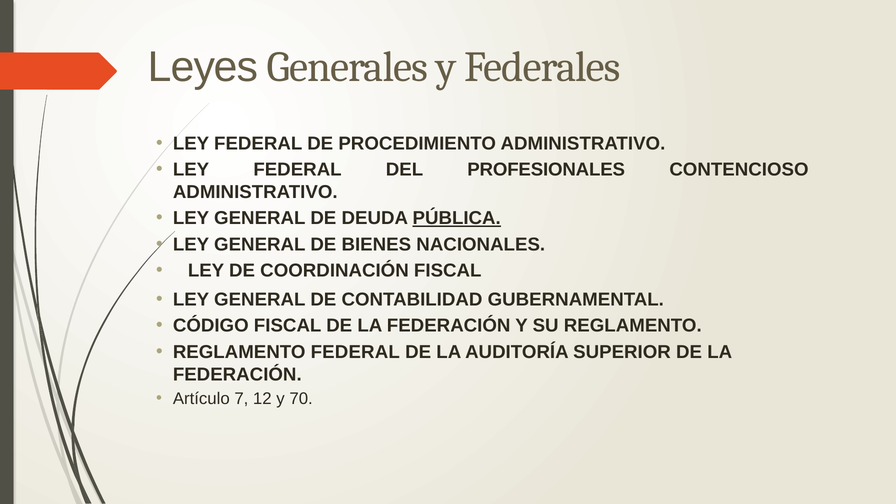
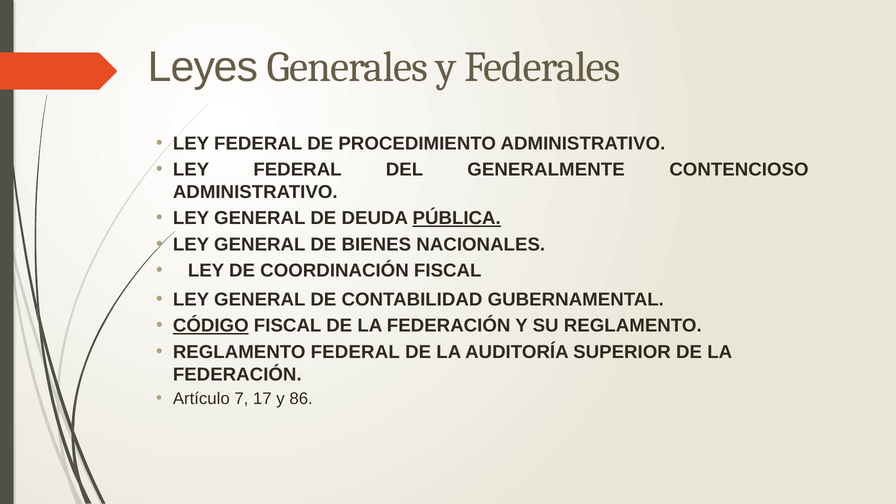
PROFESIONALES: PROFESIONALES -> GENERALMENTE
CÓDIGO underline: none -> present
12: 12 -> 17
70: 70 -> 86
